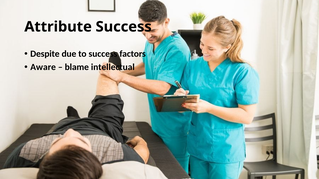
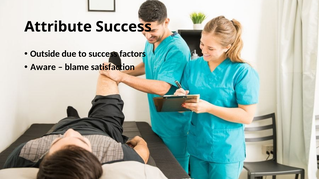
Despite: Despite -> Outside
intellectual: intellectual -> satisfaction
